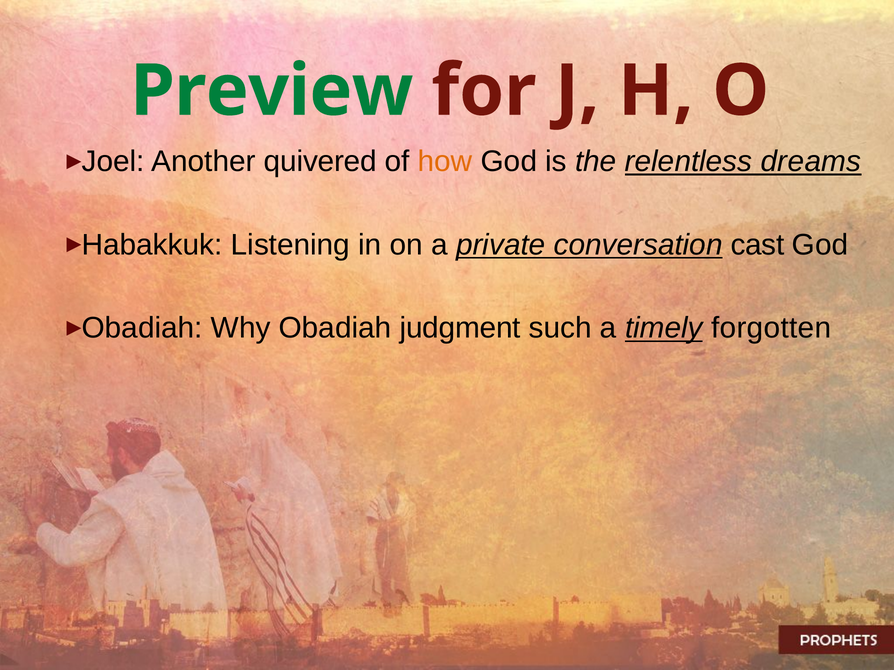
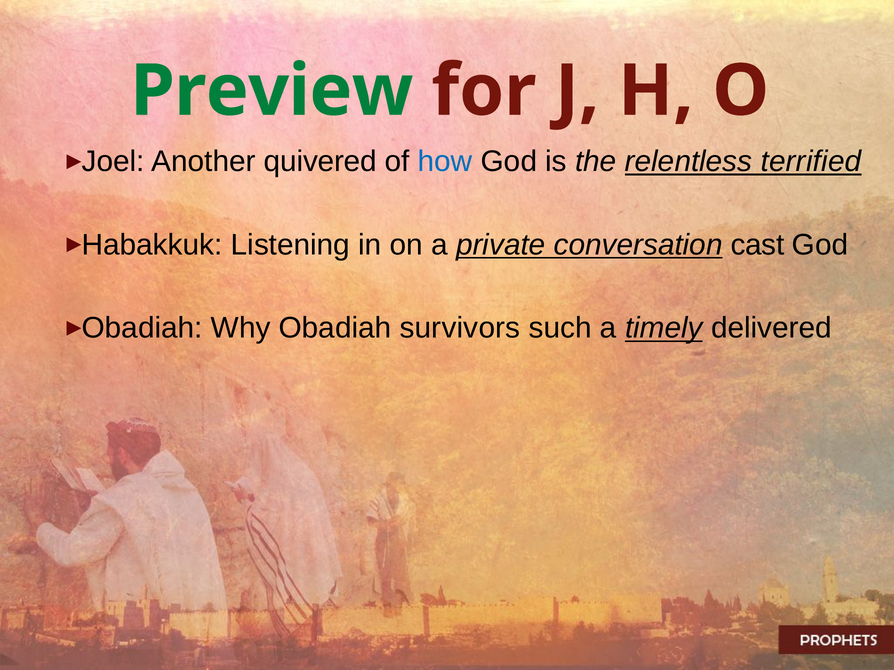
how colour: orange -> blue
dreams: dreams -> terrified
judgment: judgment -> survivors
forgotten: forgotten -> delivered
